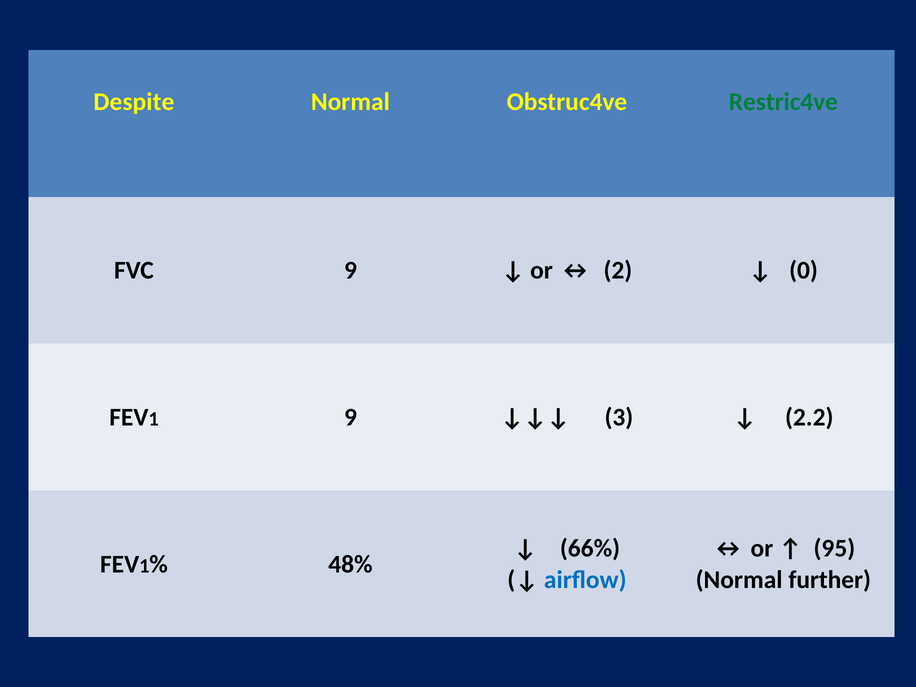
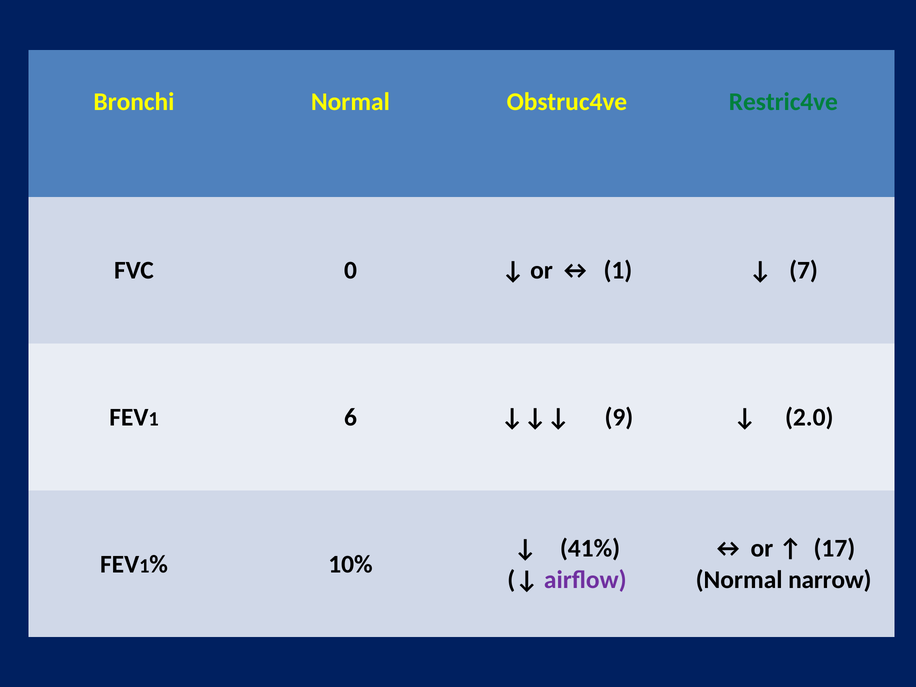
Despite: Despite -> Bronchi
FVC 9: 9 -> 0
2 at (618, 271): 2 -> 1
0: 0 -> 7
9 at (350, 417): 9 -> 6
3: 3 -> 9
2.2: 2.2 -> 2.0
66%: 66% -> 41%
95: 95 -> 17
48%: 48% -> 10%
airﬂow colour: blue -> purple
further: further -> narrow
